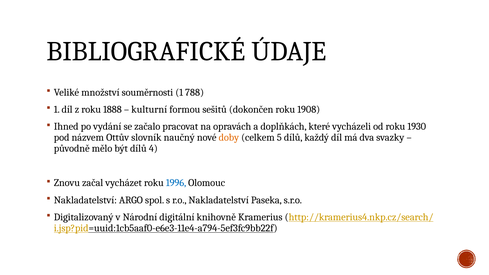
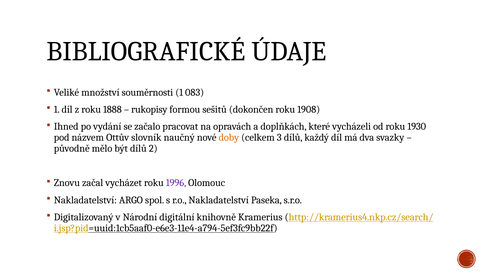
788: 788 -> 083
kulturní: kulturní -> rukopisy
5: 5 -> 3
4: 4 -> 2
1996 colour: blue -> purple
